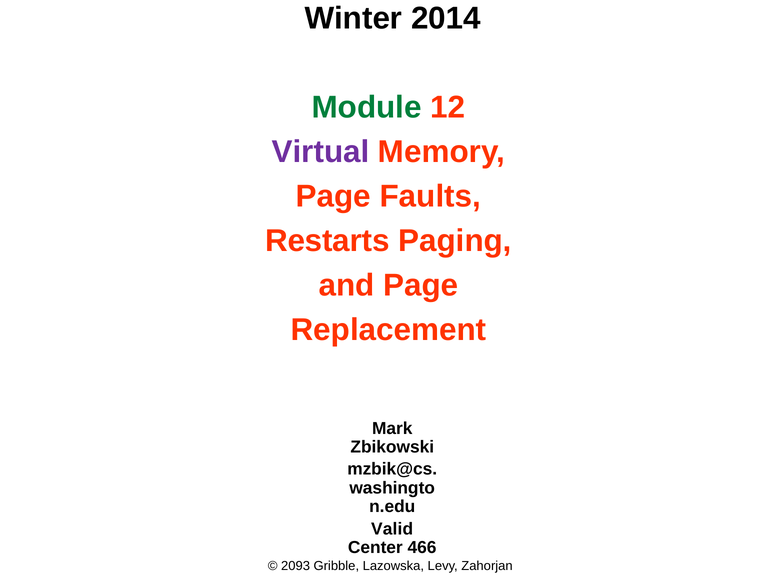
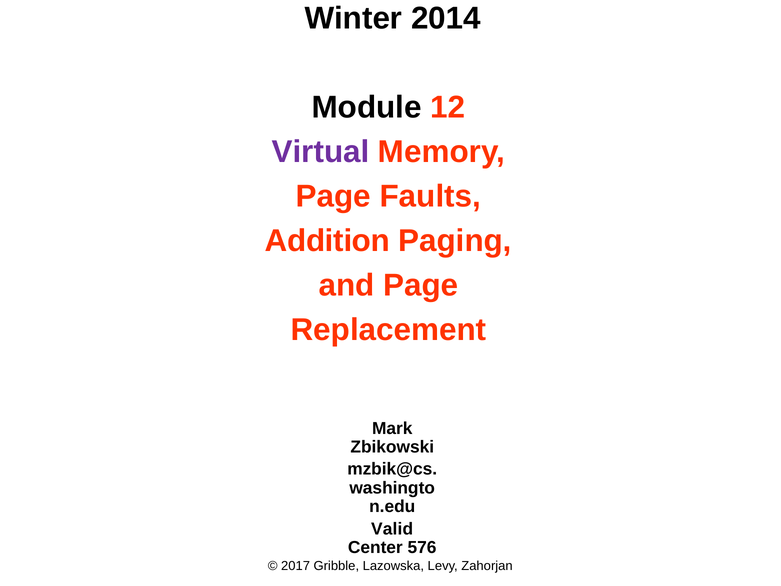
Module colour: green -> black
Restarts: Restarts -> Addition
466: 466 -> 576
2093: 2093 -> 2017
